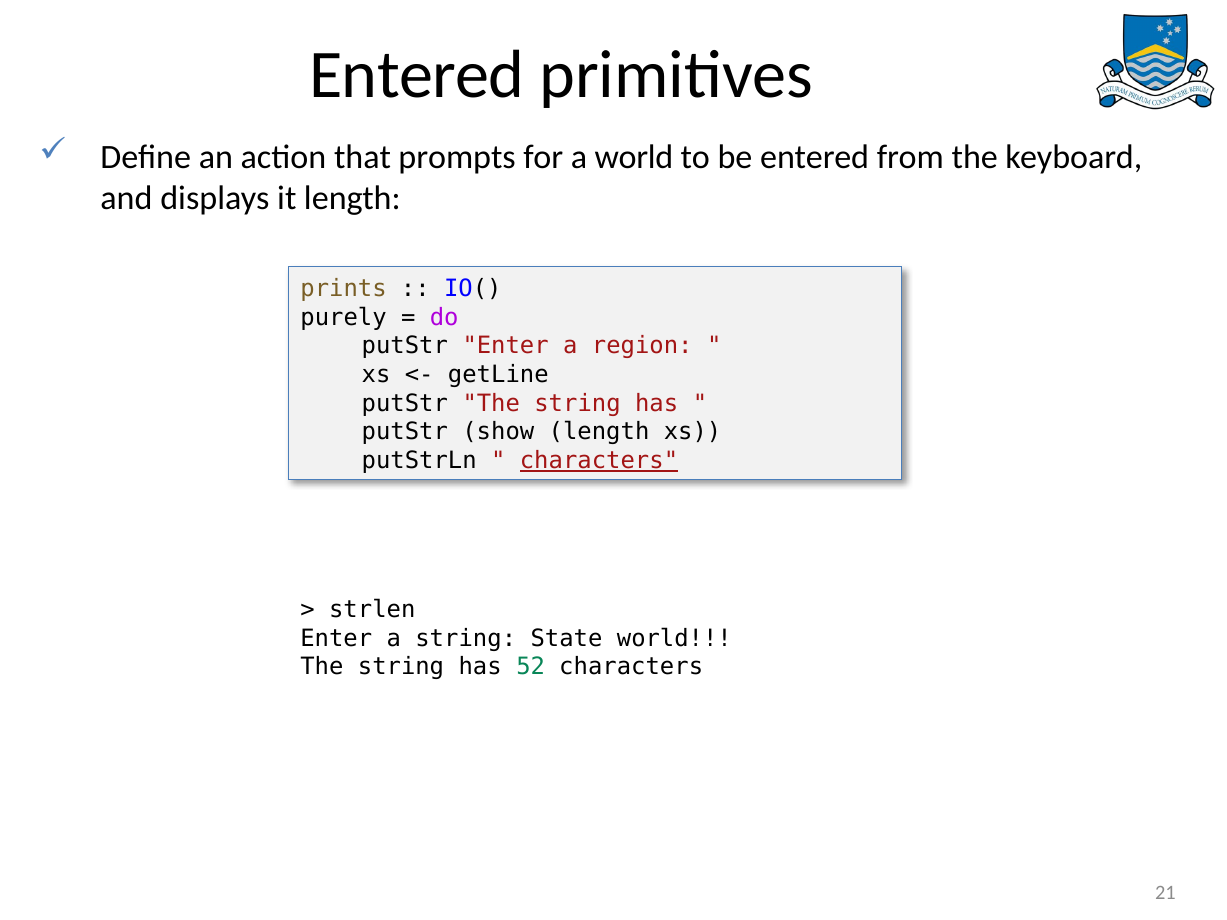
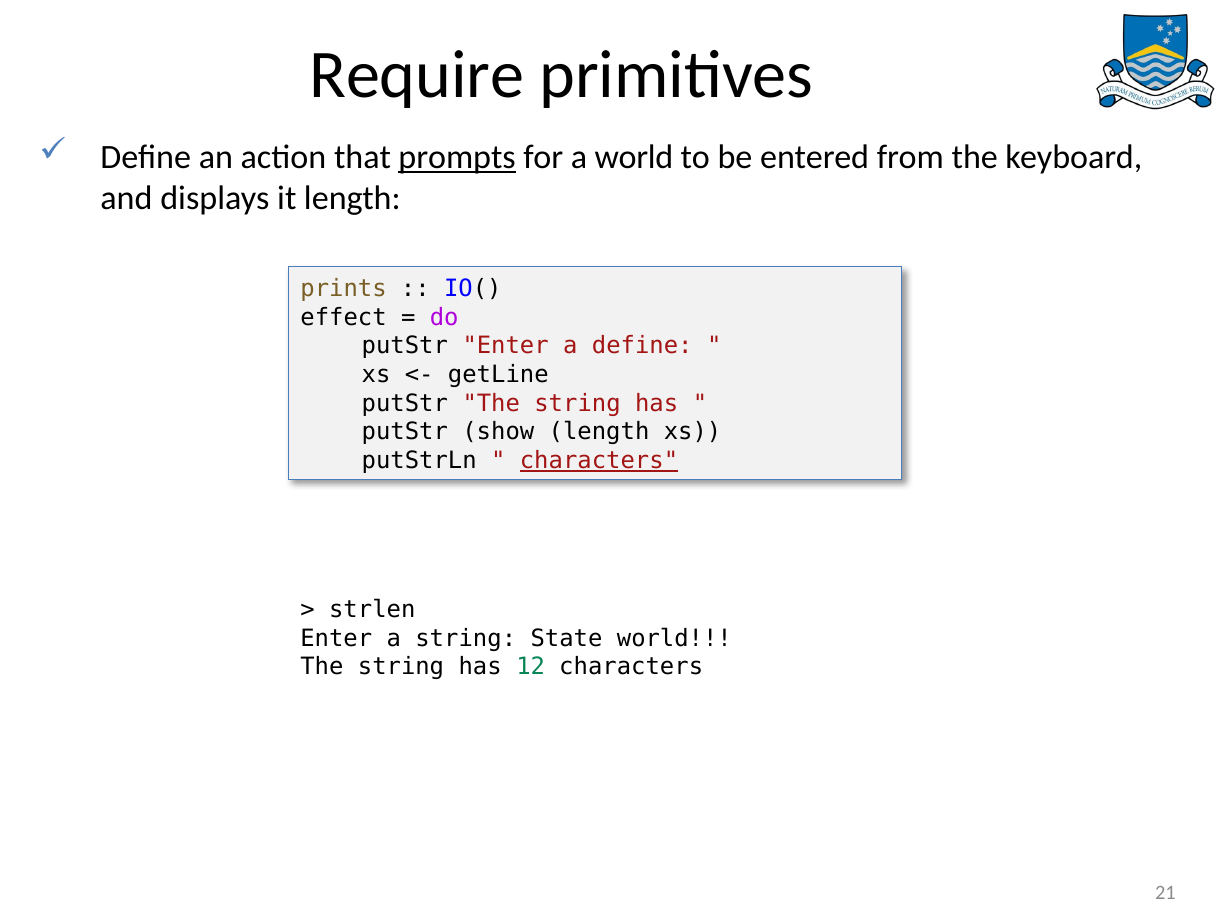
Entered at (417, 75): Entered -> Require
prompts underline: none -> present
purely: purely -> effect
a region: region -> define
52: 52 -> 12
